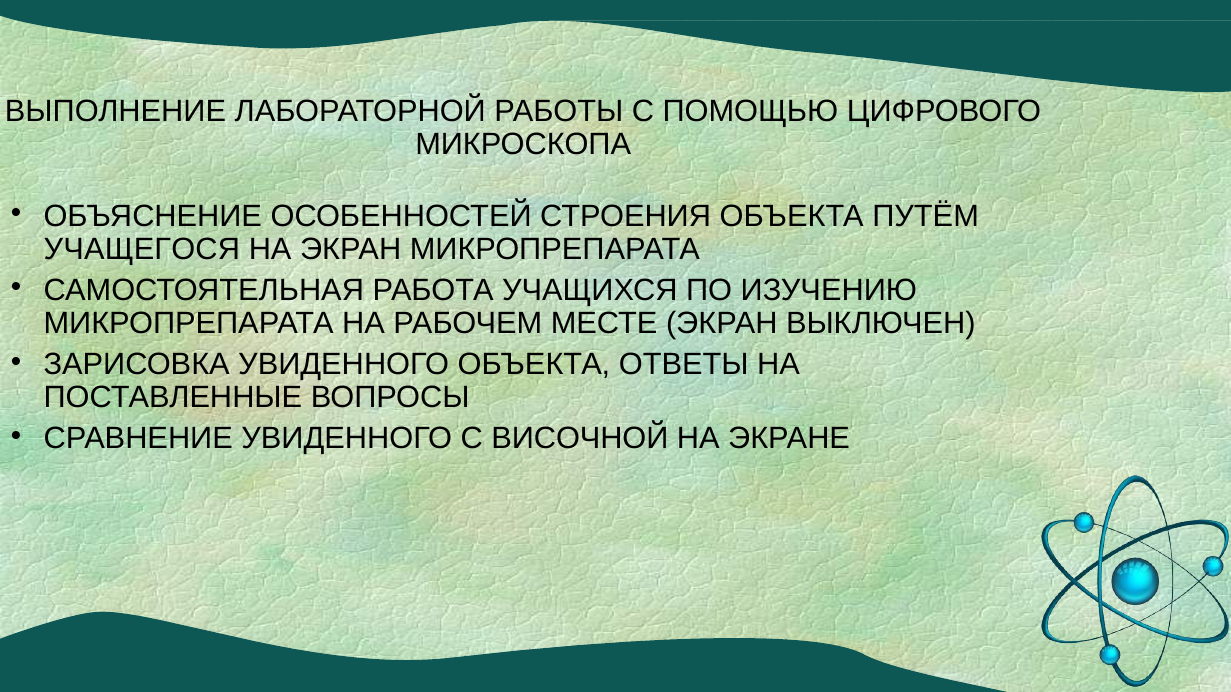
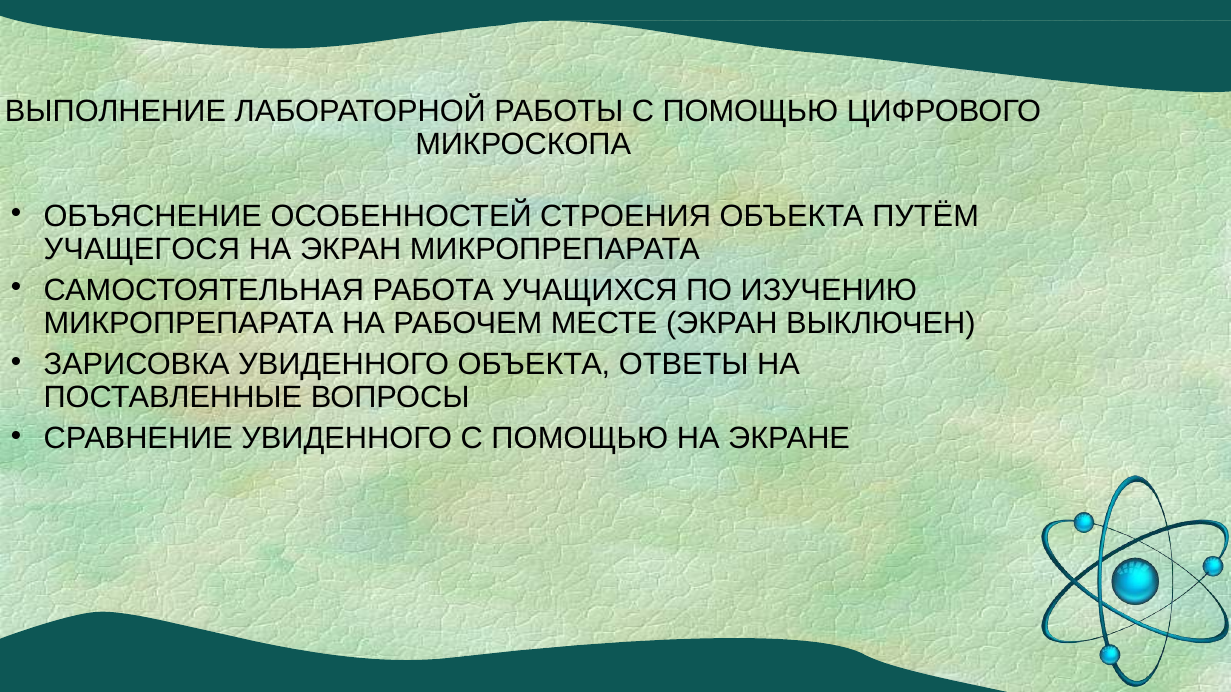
УВИДЕННОГО С ВИСОЧНОЙ: ВИСОЧНОЙ -> ПОМОЩЬЮ
